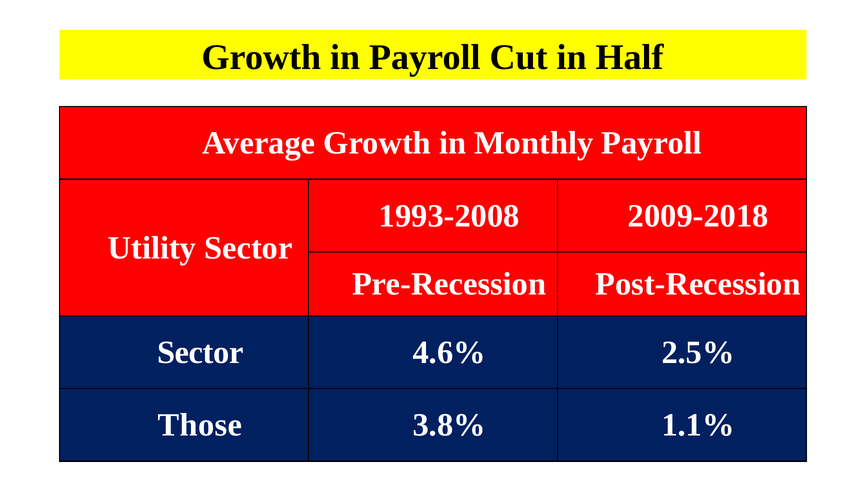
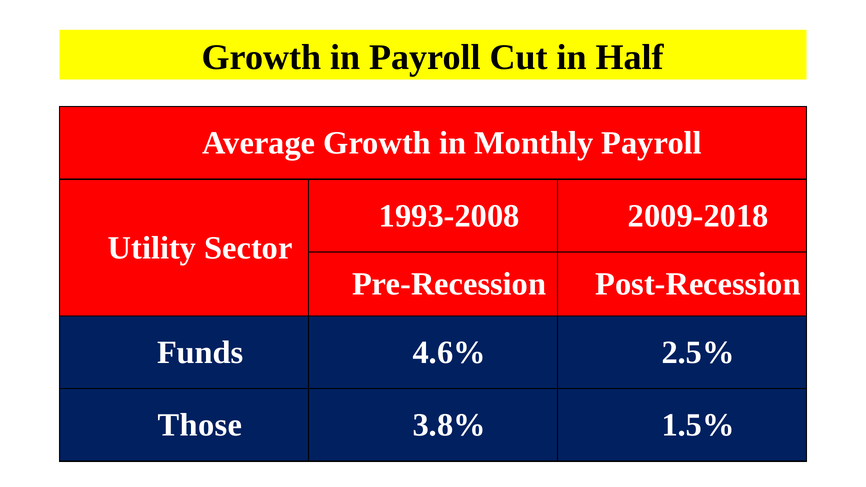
Sector at (200, 353): Sector -> Funds
1.1%: 1.1% -> 1.5%
